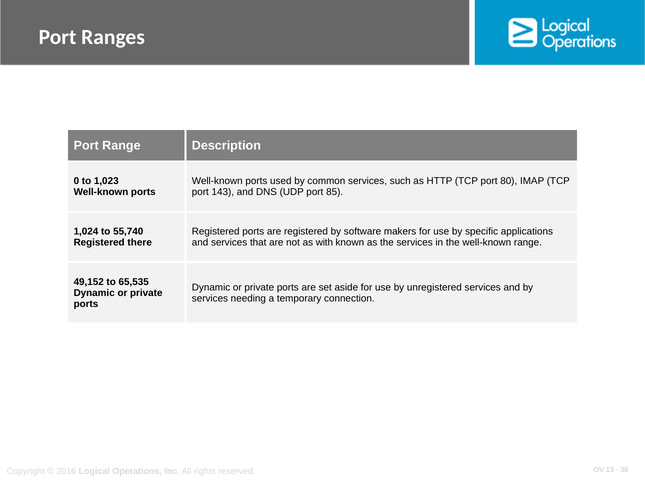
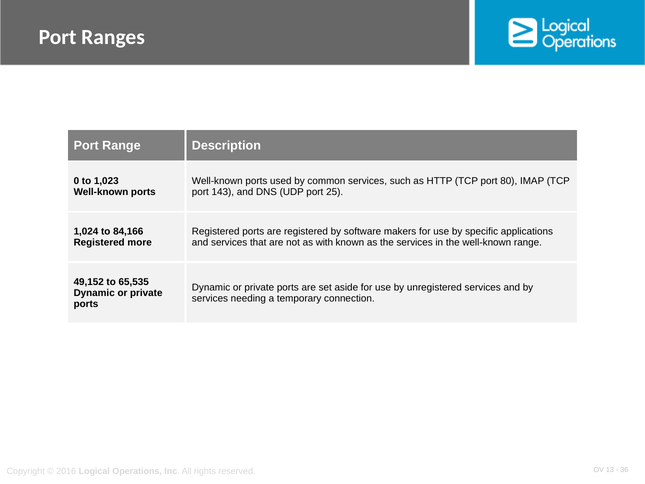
85: 85 -> 25
55,740: 55,740 -> 84,166
there: there -> more
